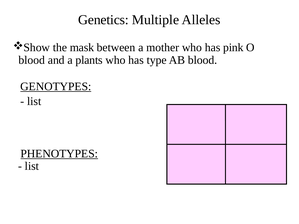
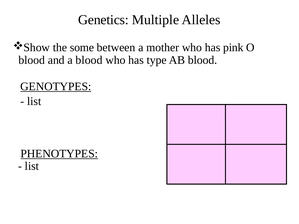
mask: mask -> some
a plants: plants -> blood
